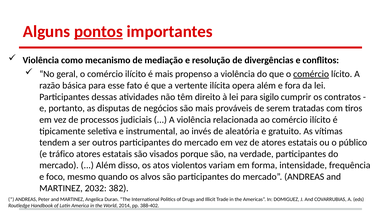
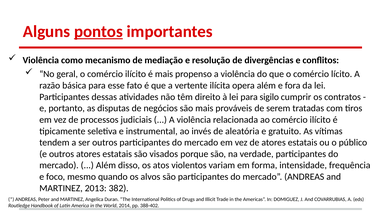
comércio at (311, 74) underline: present -> none
e tráfico: tráfico -> outros
2032: 2032 -> 2013
